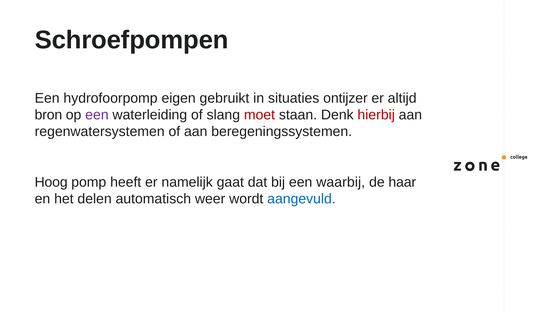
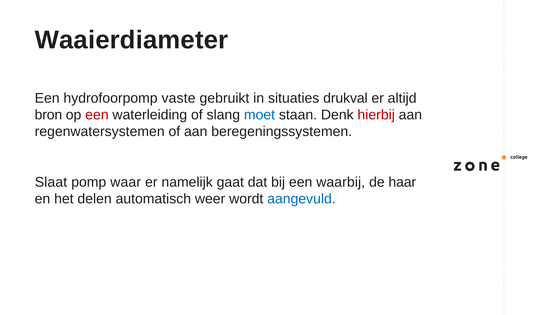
Schroefpompen: Schroefpompen -> Waaierdiameter
eigen: eigen -> vaste
ontijzer: ontijzer -> drukval
een at (97, 115) colour: purple -> red
moet colour: red -> blue
Hoog: Hoog -> Slaat
heeft: heeft -> waar
